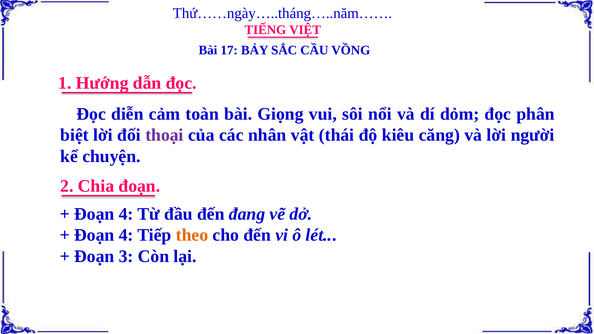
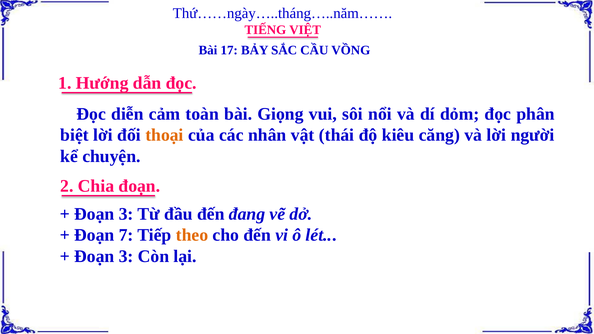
thoại colour: purple -> orange
4 at (126, 214): 4 -> 3
4 at (126, 235): 4 -> 7
